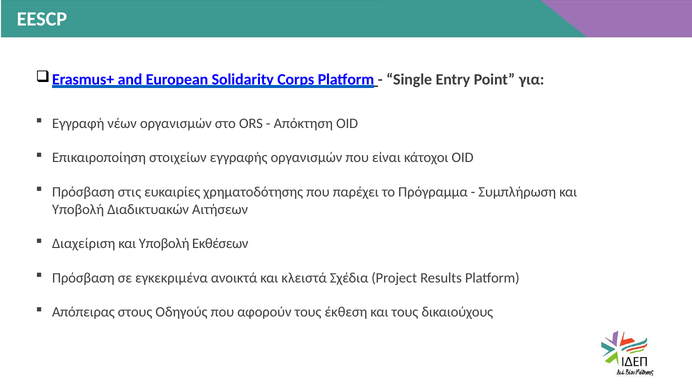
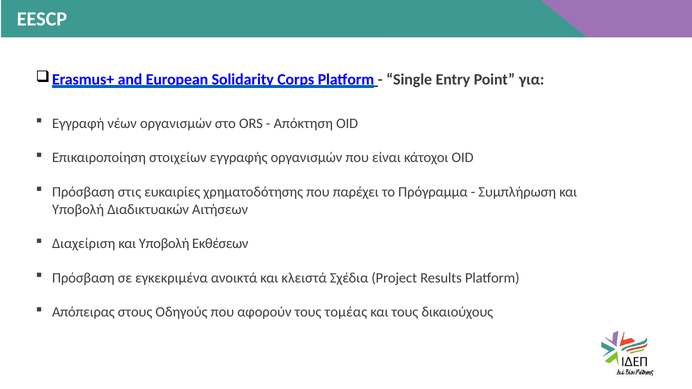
έκθεση: έκθεση -> τομέας
